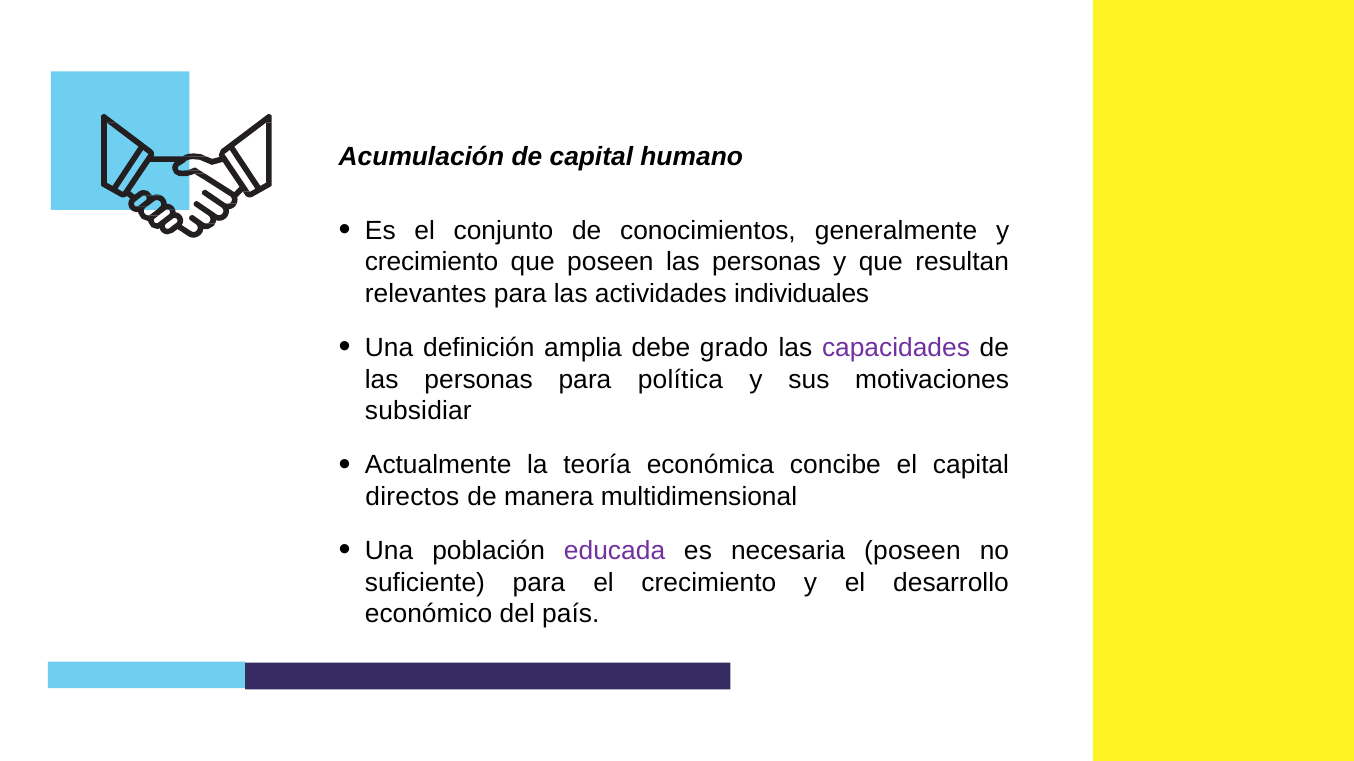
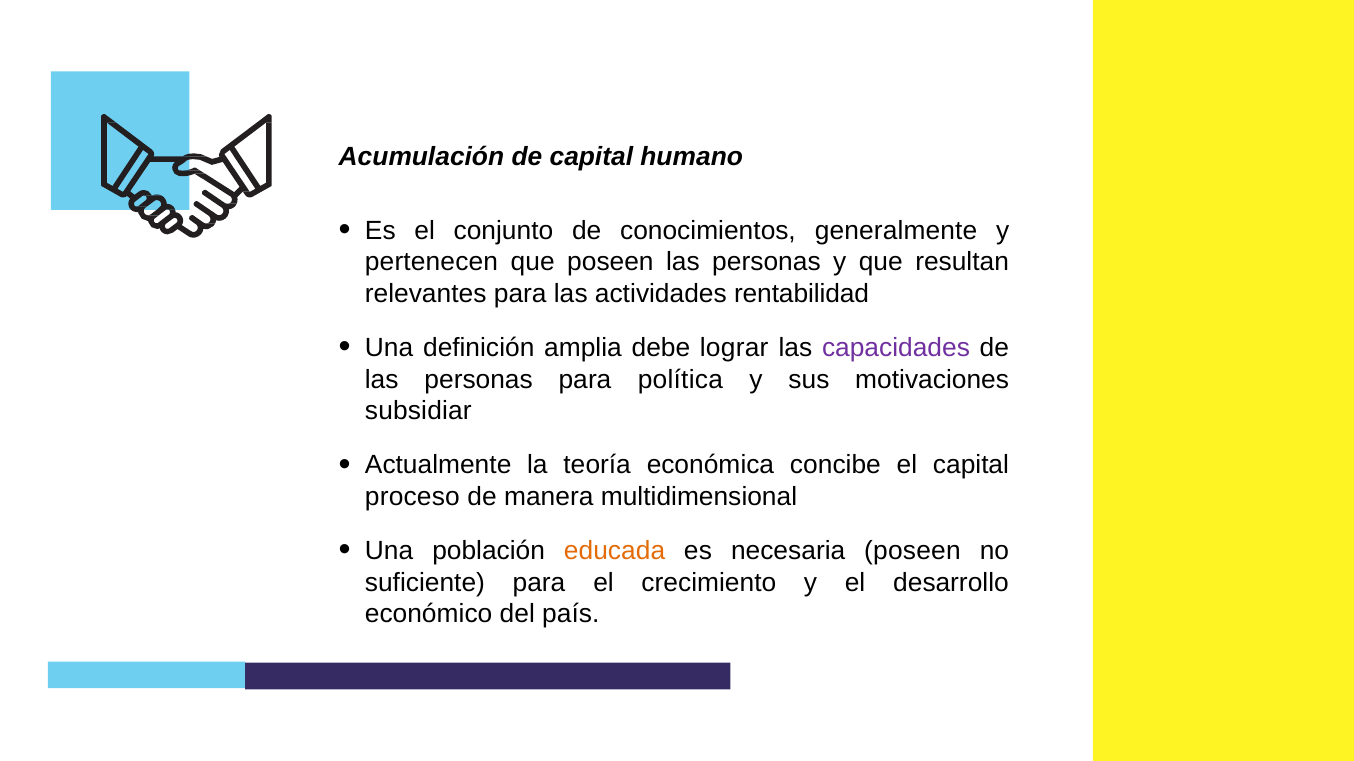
crecimiento at (432, 262): crecimiento -> pertenecen
individuales: individuales -> rentabilidad
grado: grado -> lograr
directos: directos -> proceso
educada colour: purple -> orange
